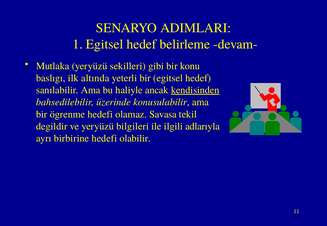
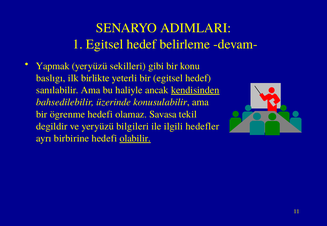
Mutlaka: Mutlaka -> Yapmak
altında: altında -> birlikte
adlarıyla: adlarıyla -> hedefler
olabilir underline: none -> present
